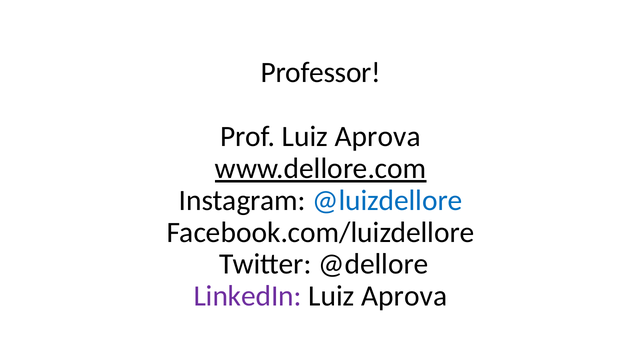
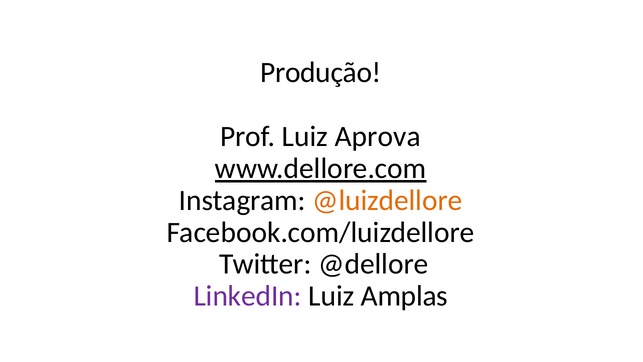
Professor: Professor -> Produção
@luizdellore colour: blue -> orange
Aprova at (404, 296): Aprova -> Amplas
